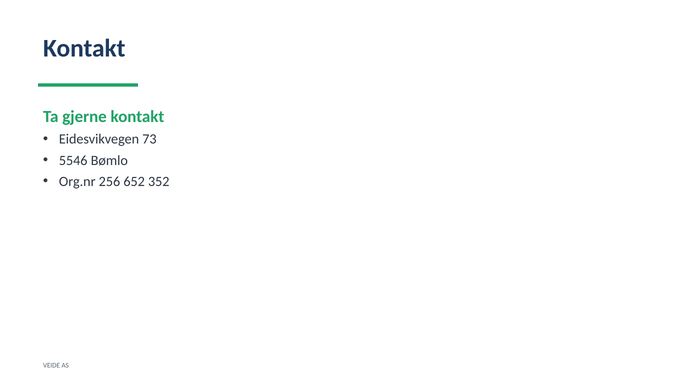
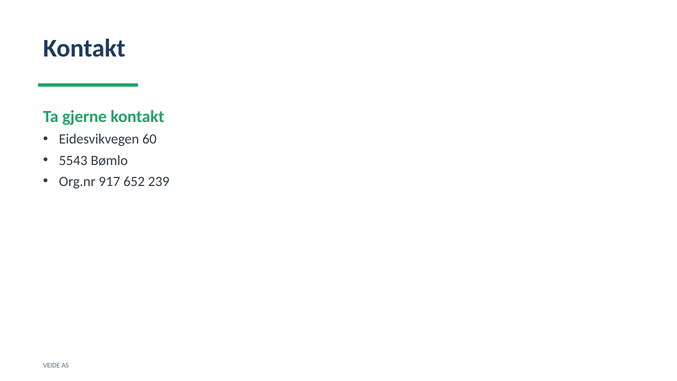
73: 73 -> 60
5546: 5546 -> 5543
256: 256 -> 917
352: 352 -> 239
